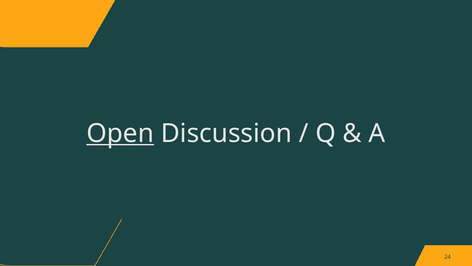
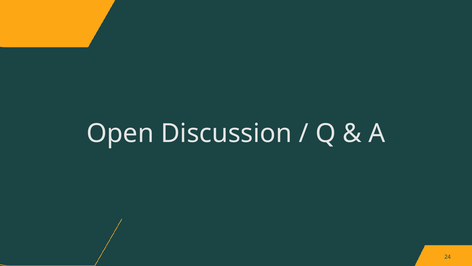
Open underline: present -> none
